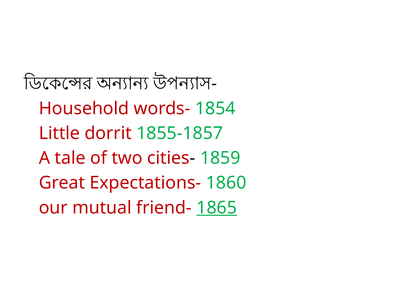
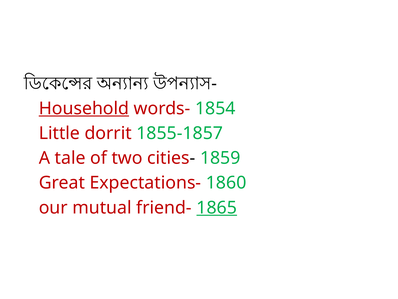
Household underline: none -> present
